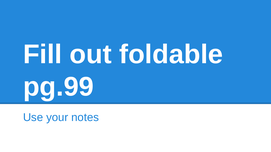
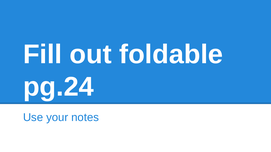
pg.99: pg.99 -> pg.24
